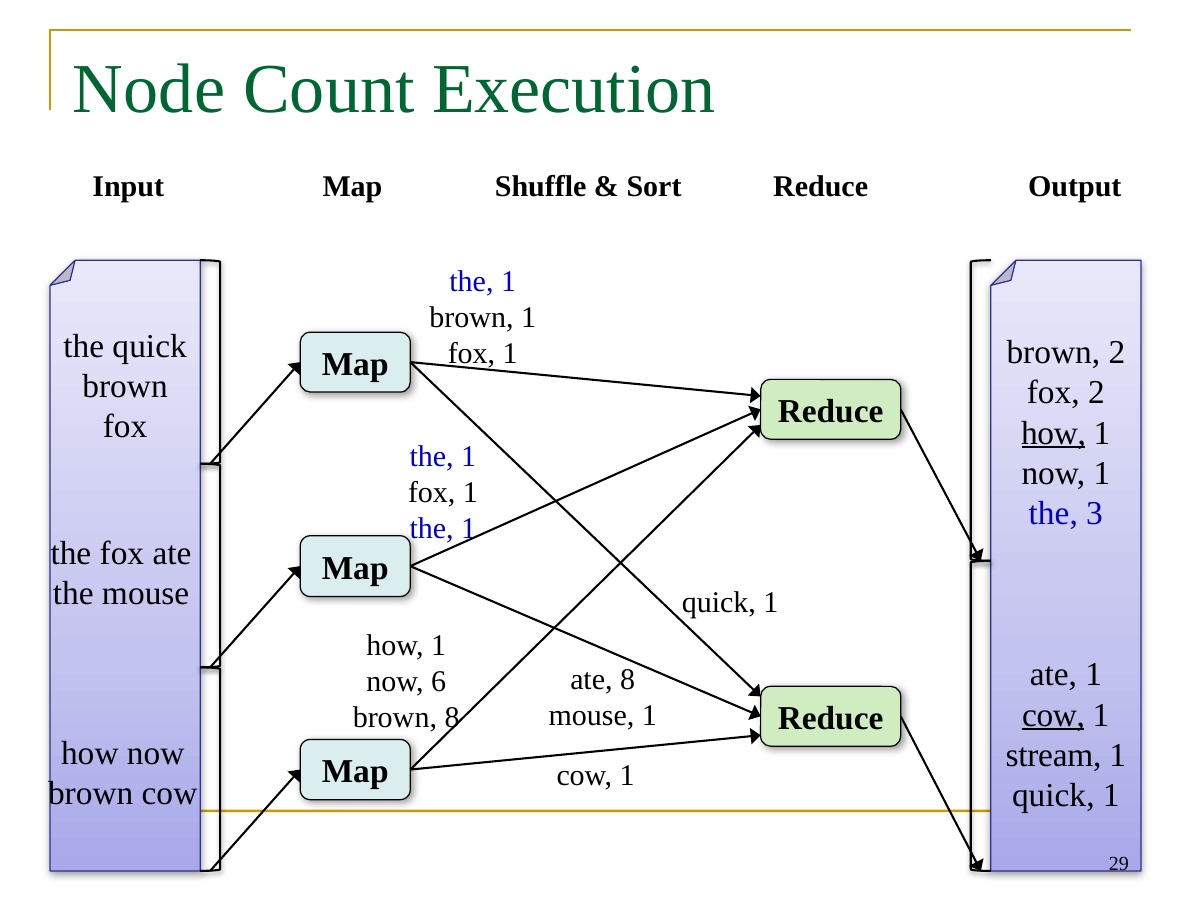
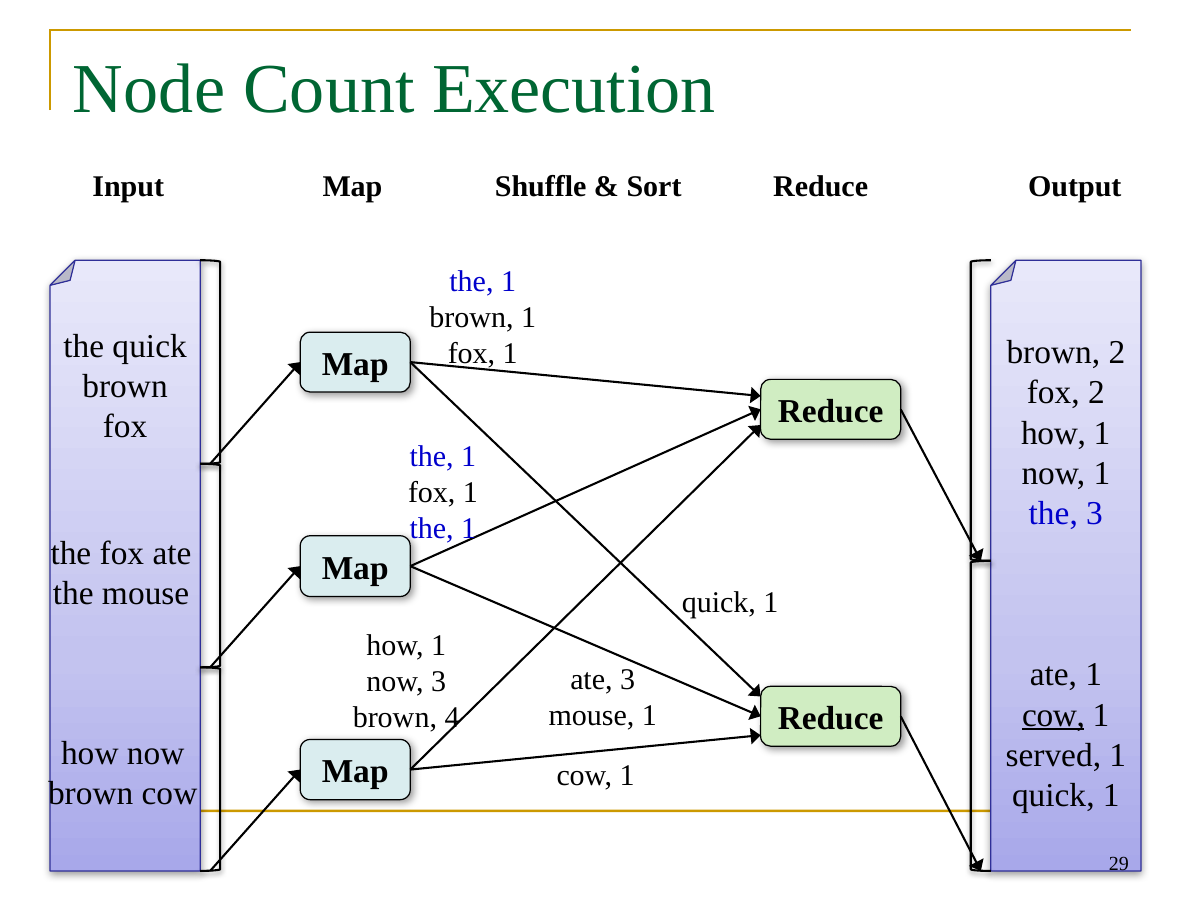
how at (1054, 433) underline: present -> none
ate 8: 8 -> 3
now 6: 6 -> 3
brown 8: 8 -> 4
stream: stream -> served
